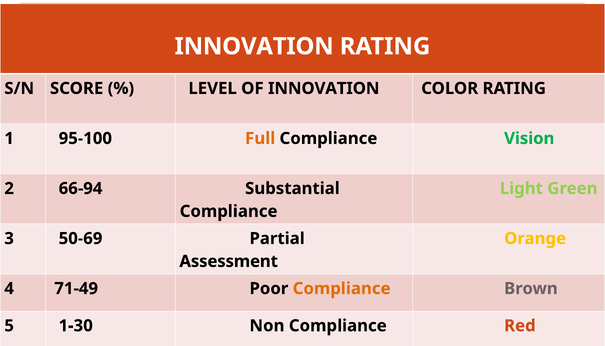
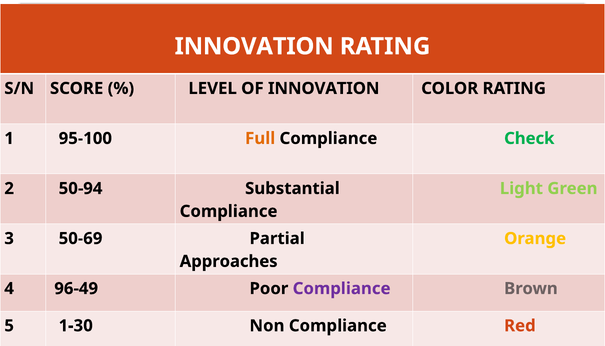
Vision: Vision -> Check
66-94: 66-94 -> 50-94
Assessment: Assessment -> Approaches
71-49: 71-49 -> 96-49
Compliance at (342, 288) colour: orange -> purple
